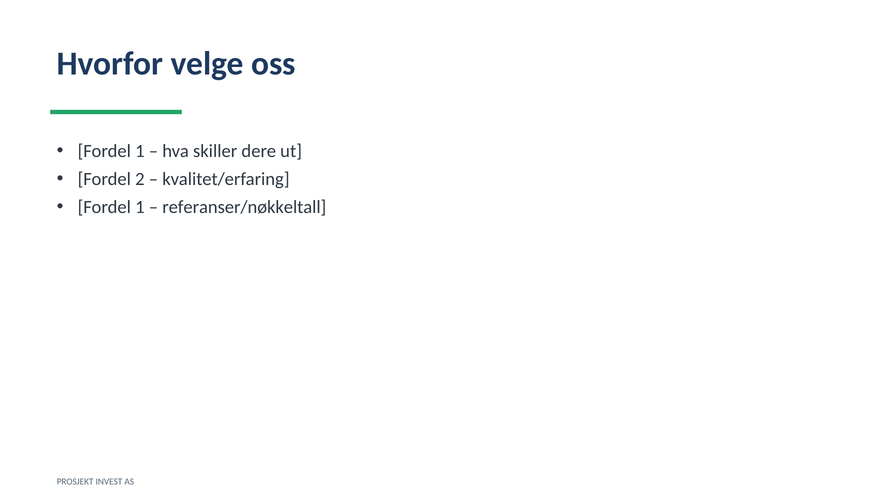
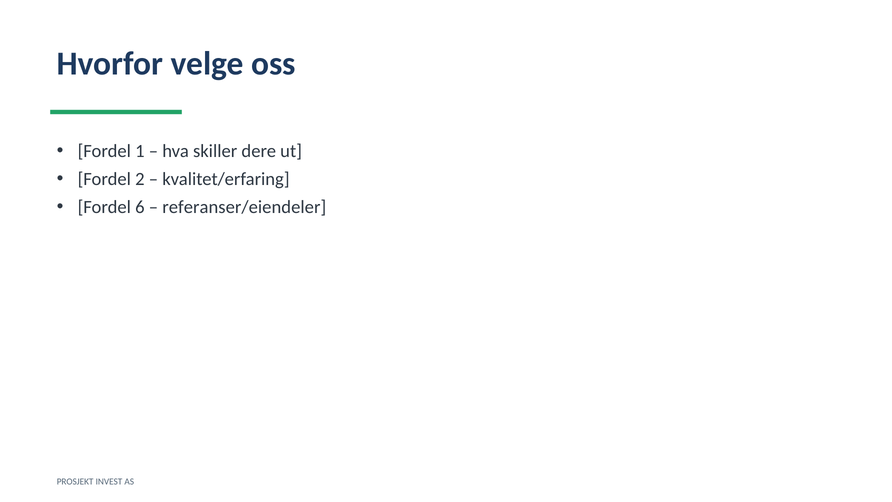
1 at (140, 207): 1 -> 6
referanser/nøkkeltall: referanser/nøkkeltall -> referanser/eiendeler
